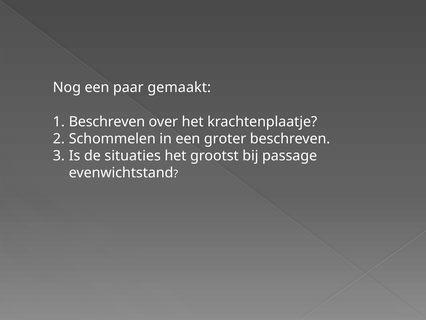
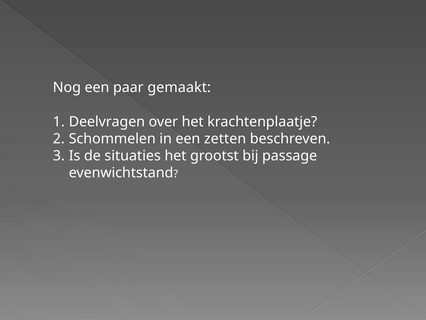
Beschreven at (107, 122): Beschreven -> Deelvragen
groter: groter -> zetten
